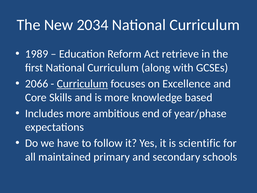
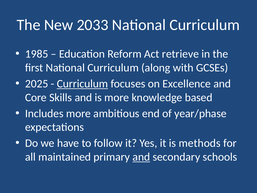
2034: 2034 -> 2033
1989: 1989 -> 1985
2066: 2066 -> 2025
scientific: scientific -> methods
and at (141, 157) underline: none -> present
